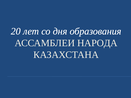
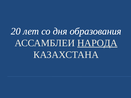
НАРОДА underline: none -> present
